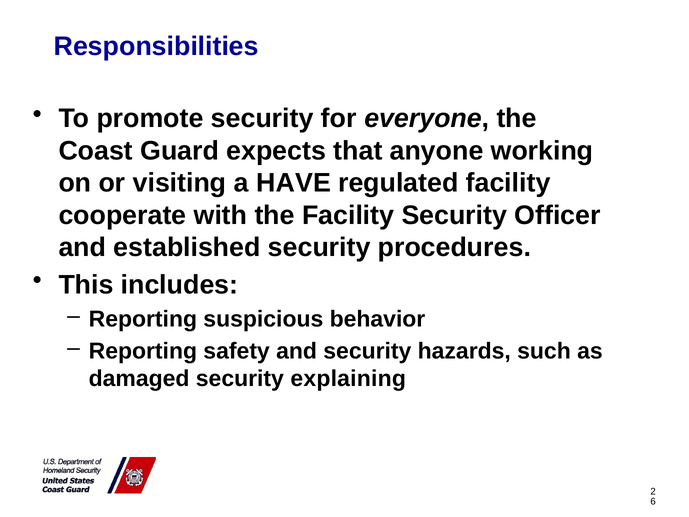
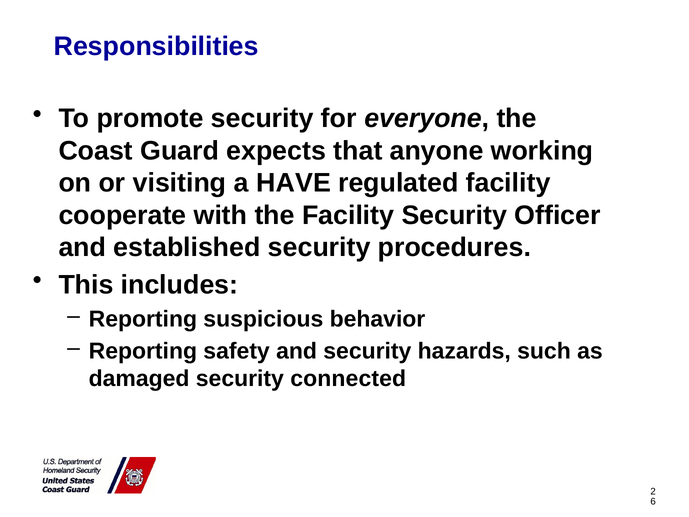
explaining: explaining -> connected
